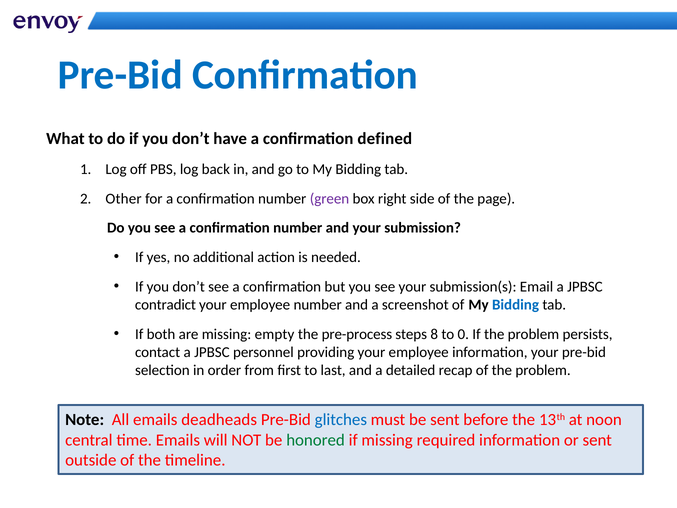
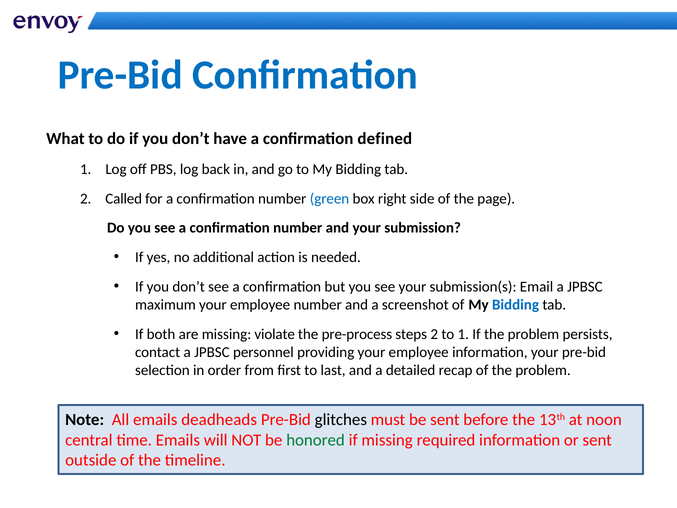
Other: Other -> Called
green colour: purple -> blue
contradict: contradict -> maximum
empty: empty -> violate
steps 8: 8 -> 2
to 0: 0 -> 1
glitches colour: blue -> black
